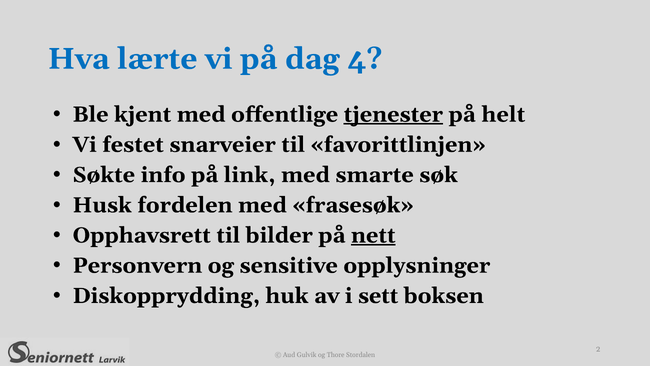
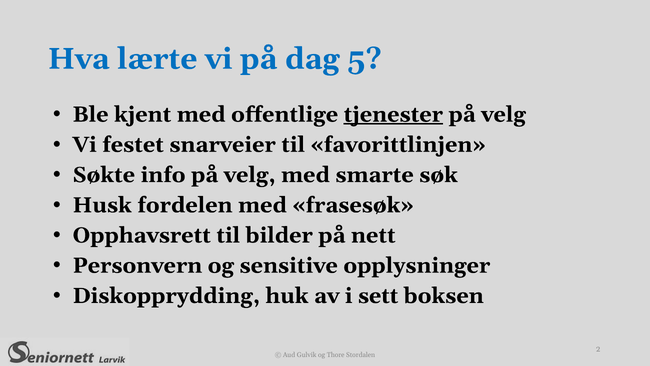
4: 4 -> 5
helt at (503, 114): helt -> velg
info på link: link -> velg
nett underline: present -> none
